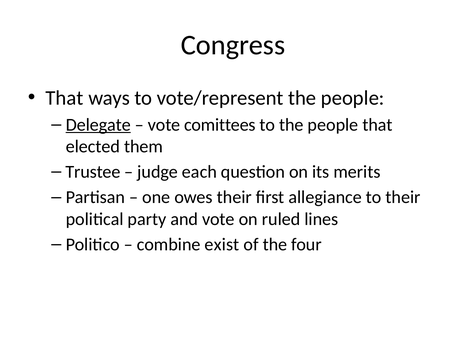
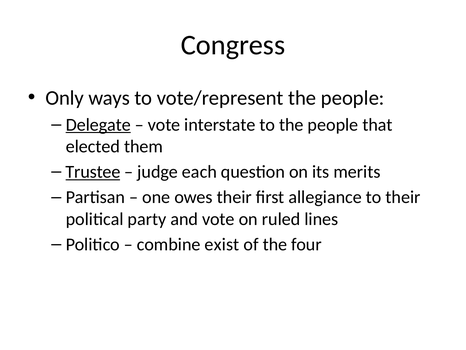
That at (65, 98): That -> Only
comittees: comittees -> interstate
Trustee underline: none -> present
